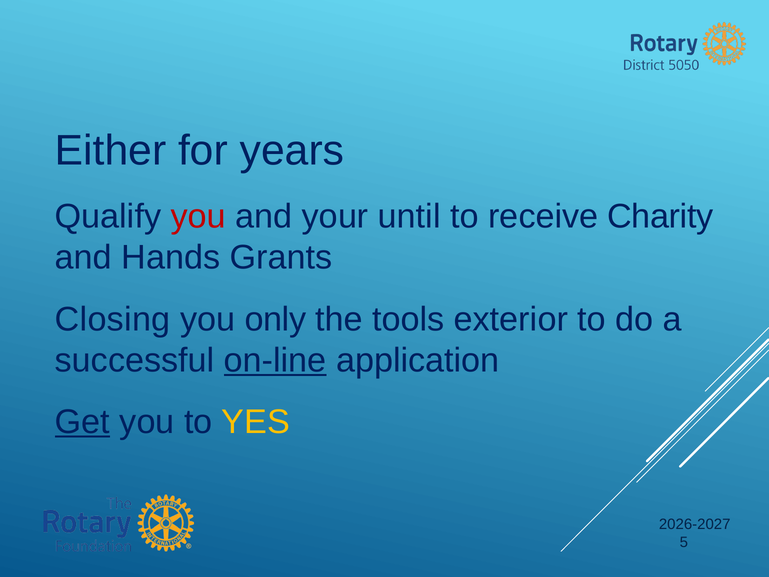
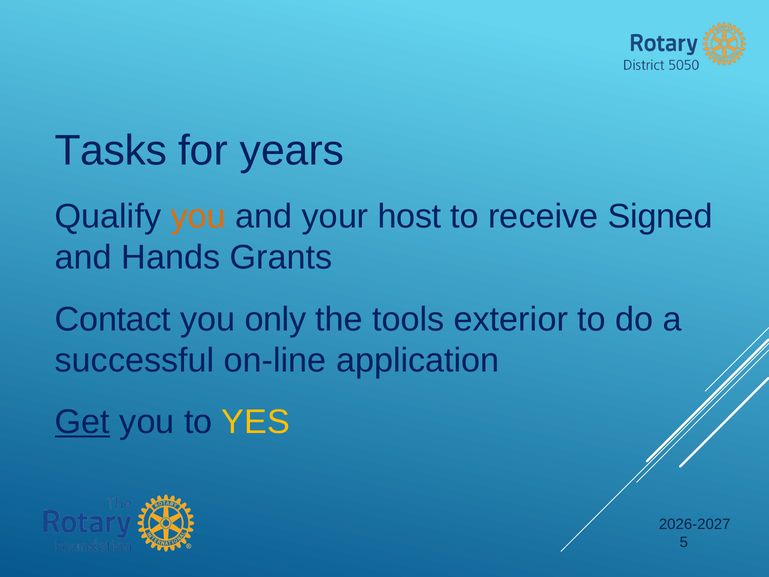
Either: Either -> Tasks
you at (198, 217) colour: red -> orange
until: until -> host
Charity: Charity -> Signed
Closing: Closing -> Contact
on-line underline: present -> none
